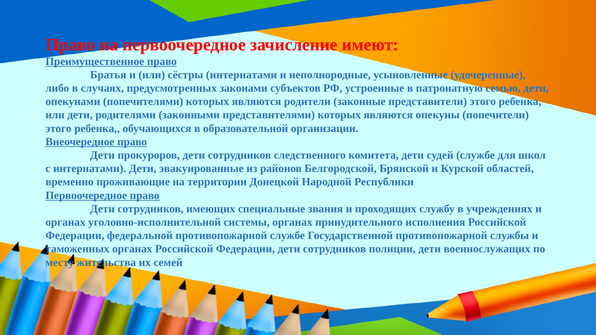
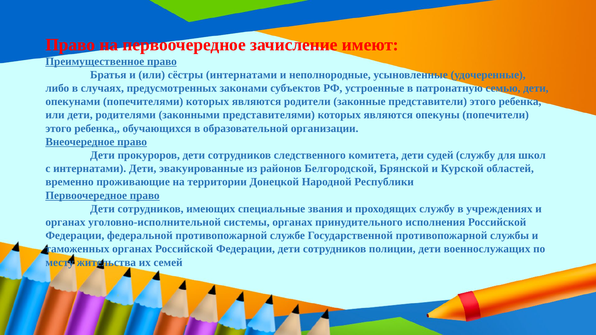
судей службе: службе -> службу
